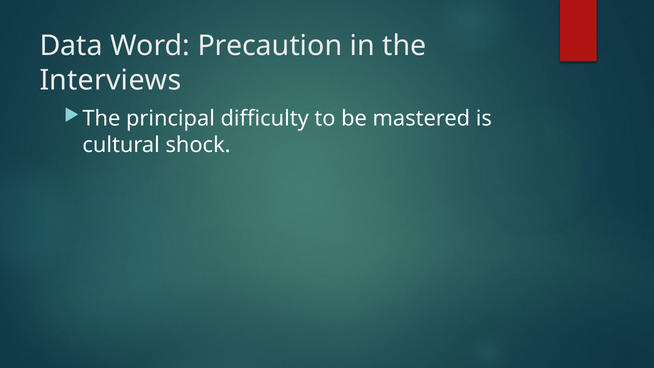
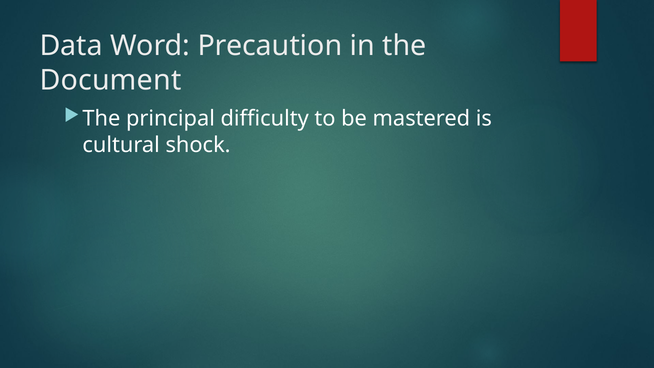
Interviews: Interviews -> Document
